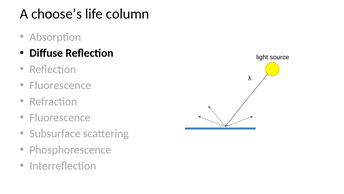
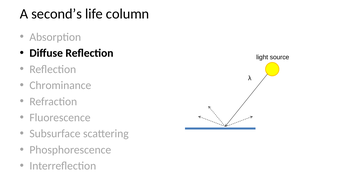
choose’s: choose’s -> second’s
Fluorescence at (60, 85): Fluorescence -> Chrominance
